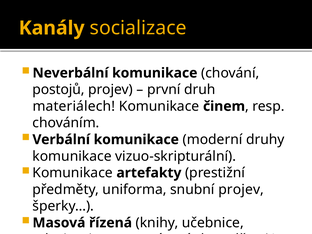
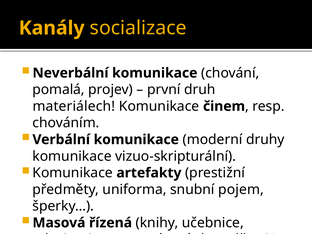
postojů: postojů -> pomalá
snubní projev: projev -> pojem
